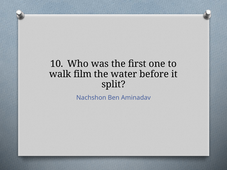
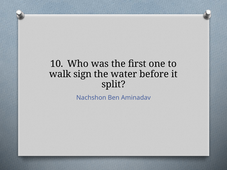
film: film -> sign
